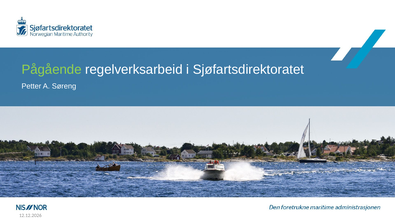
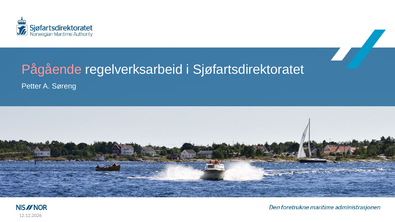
Pågående colour: light green -> pink
